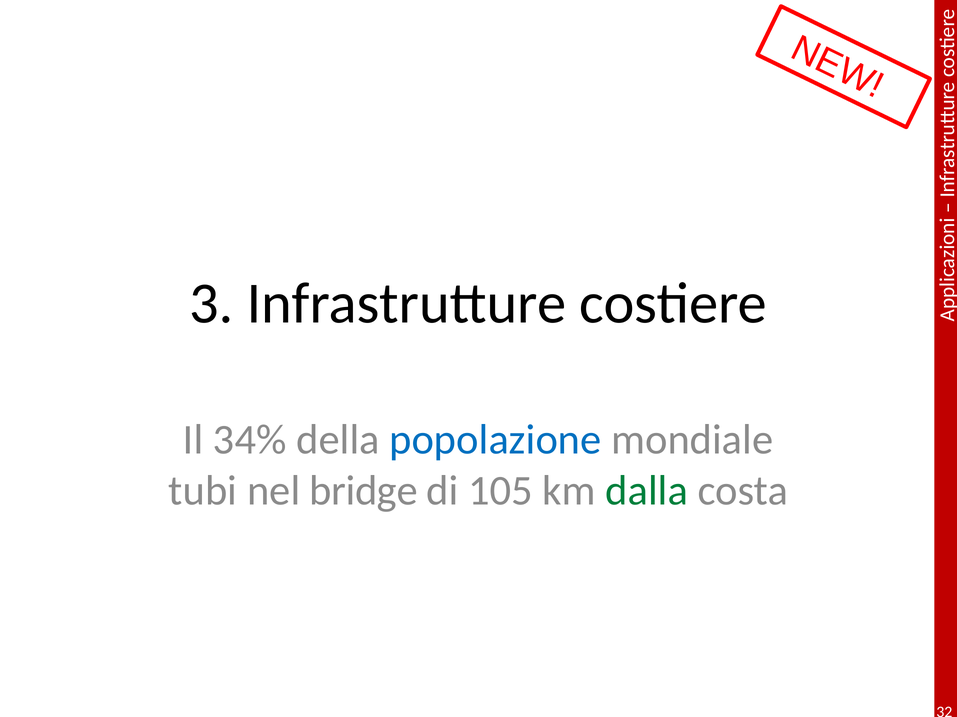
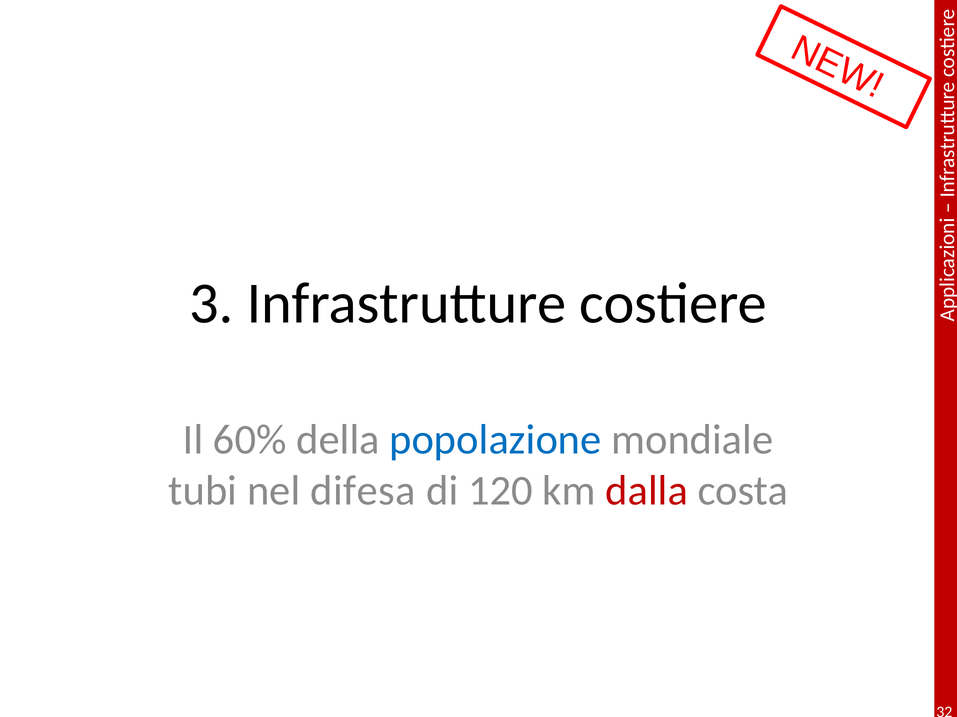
34%: 34% -> 60%
bridge: bridge -> difesa
105: 105 -> 120
dalla colour: green -> red
